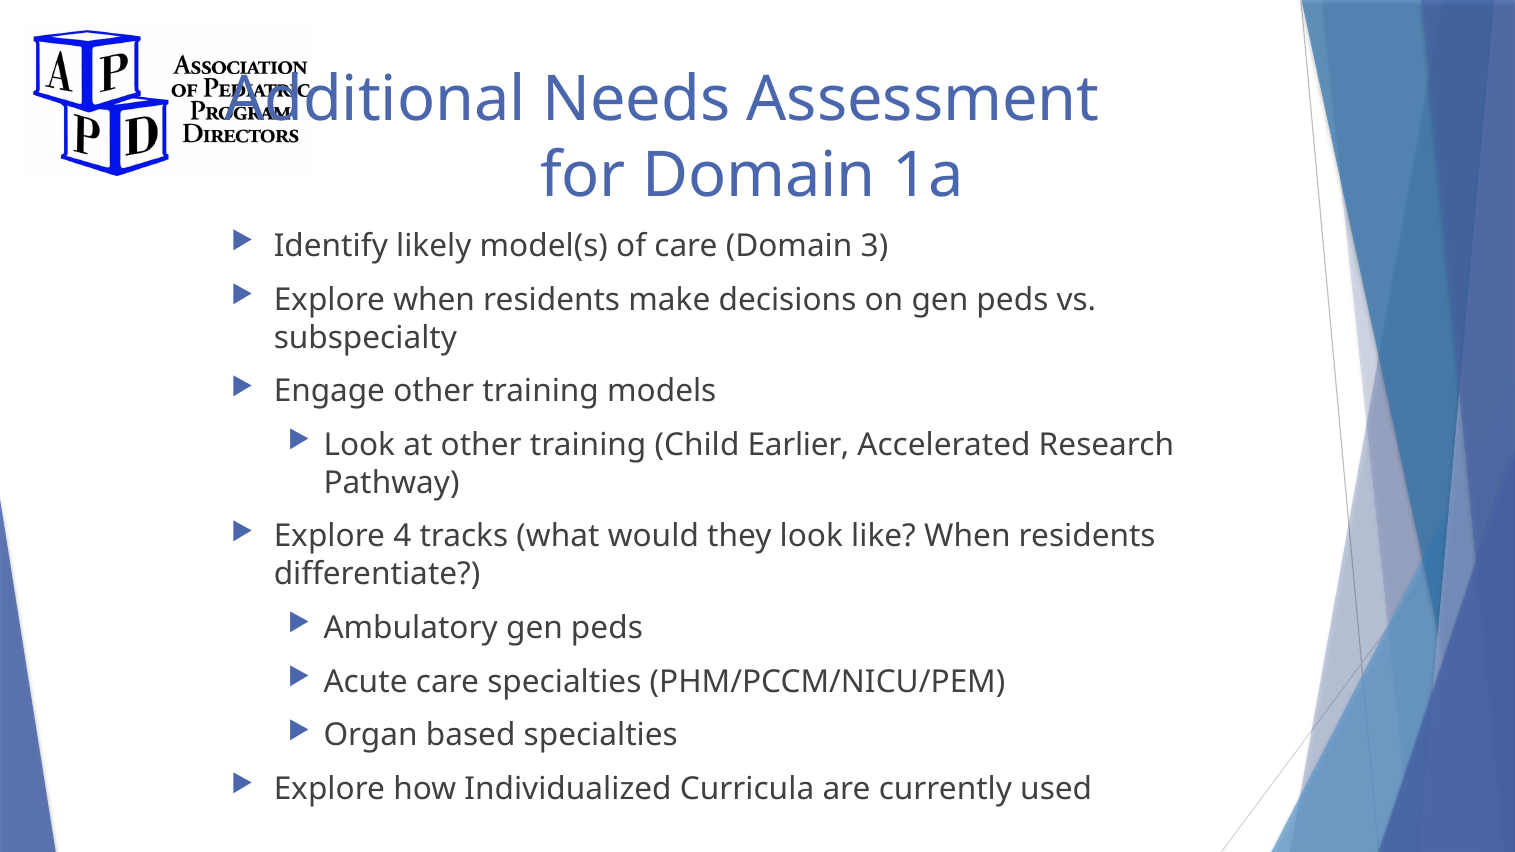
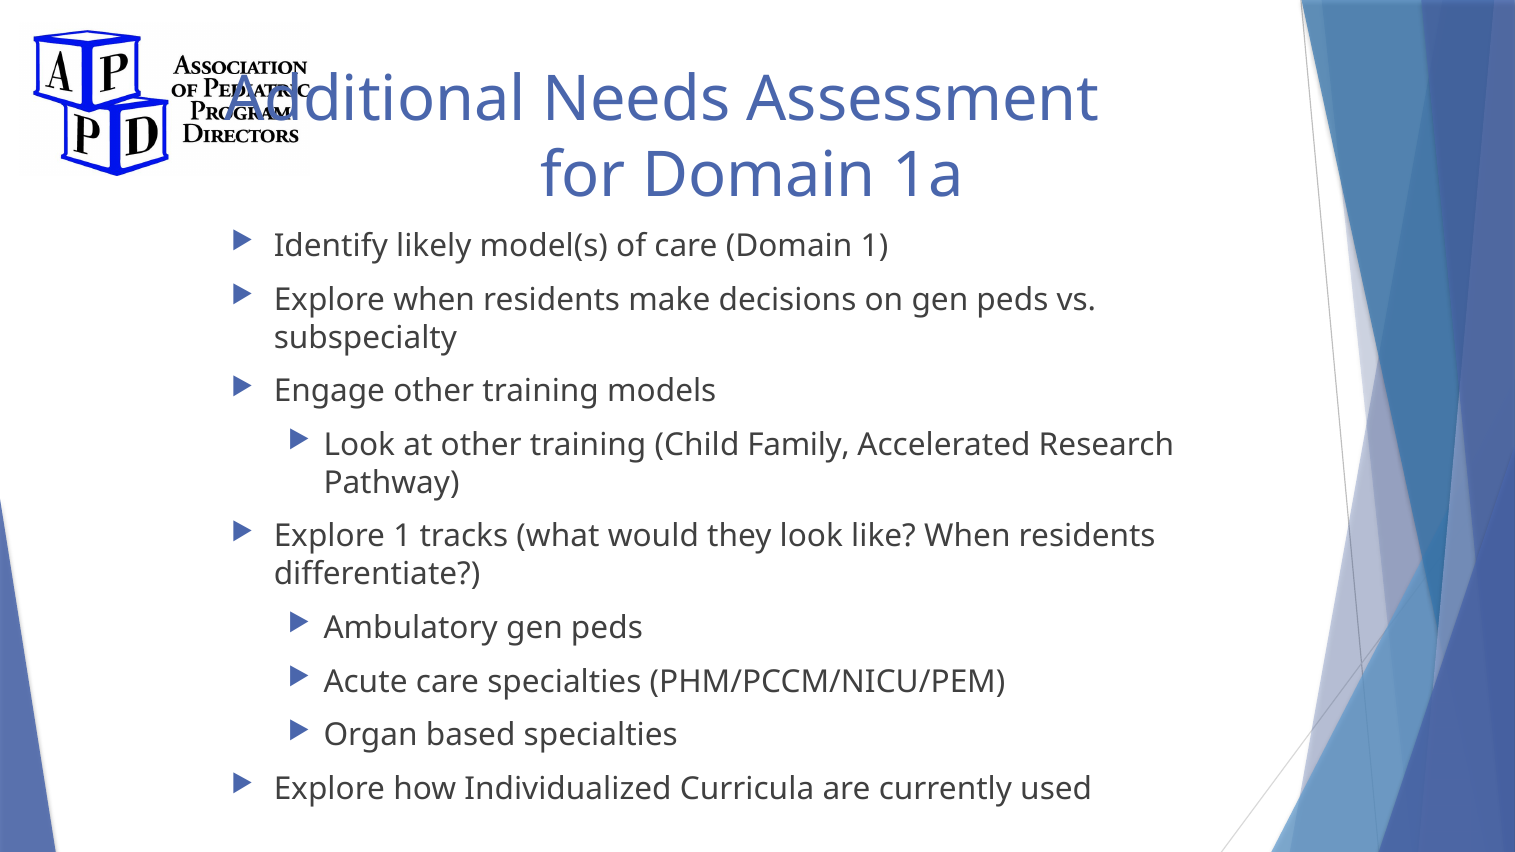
Domain 3: 3 -> 1
Earlier: Earlier -> Family
Explore 4: 4 -> 1
